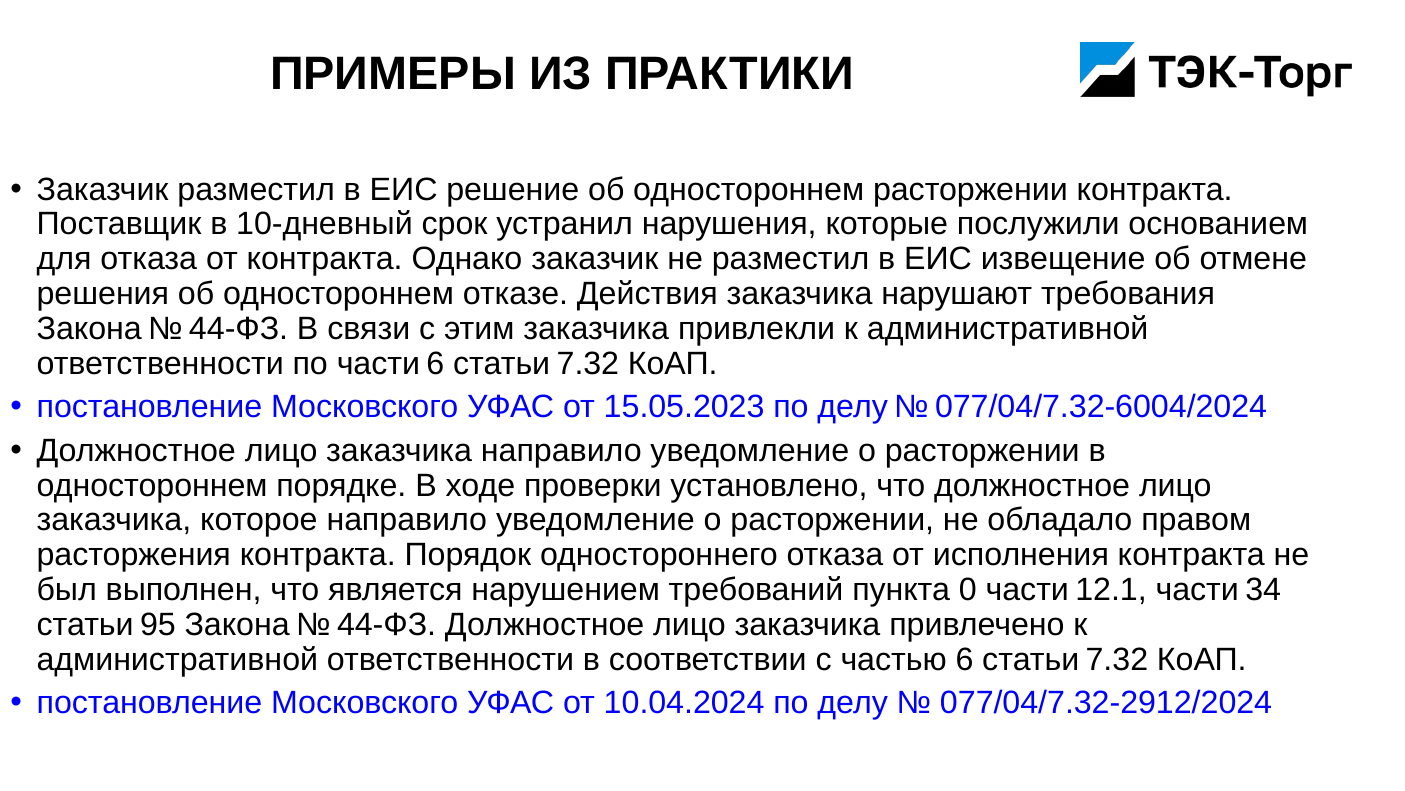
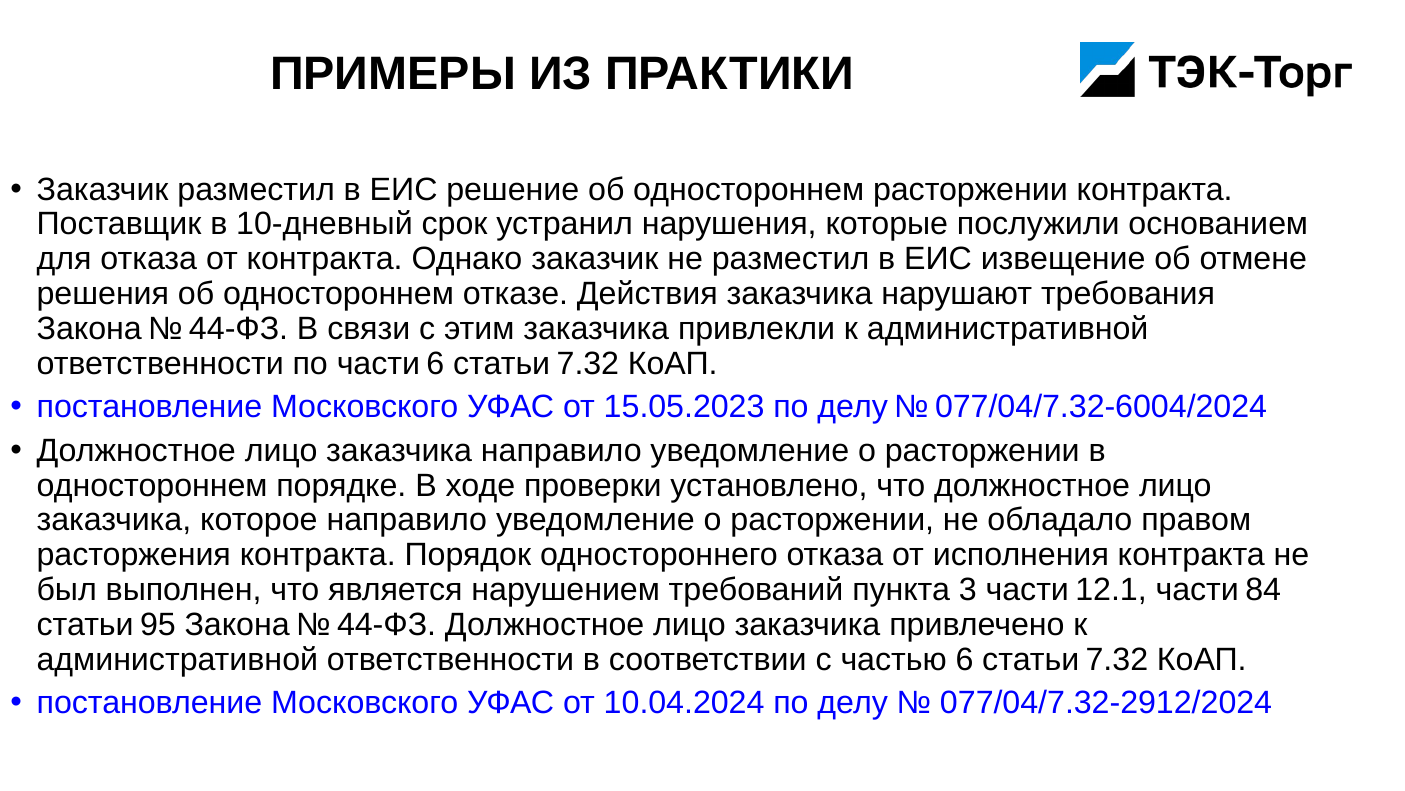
0: 0 -> 3
34: 34 -> 84
